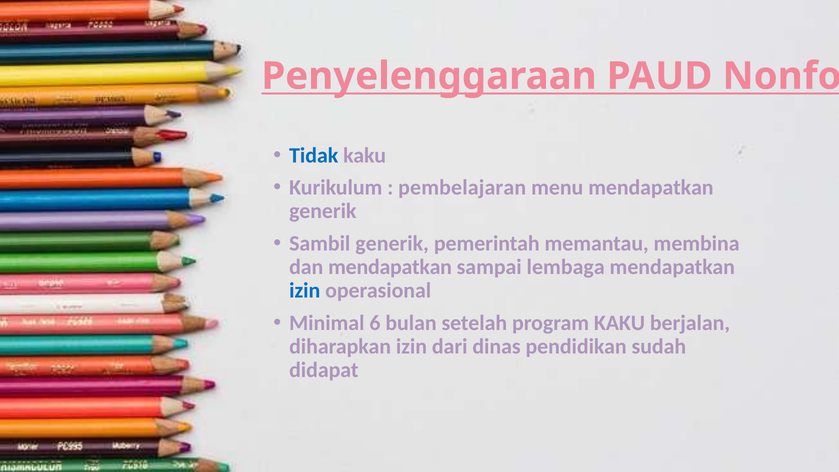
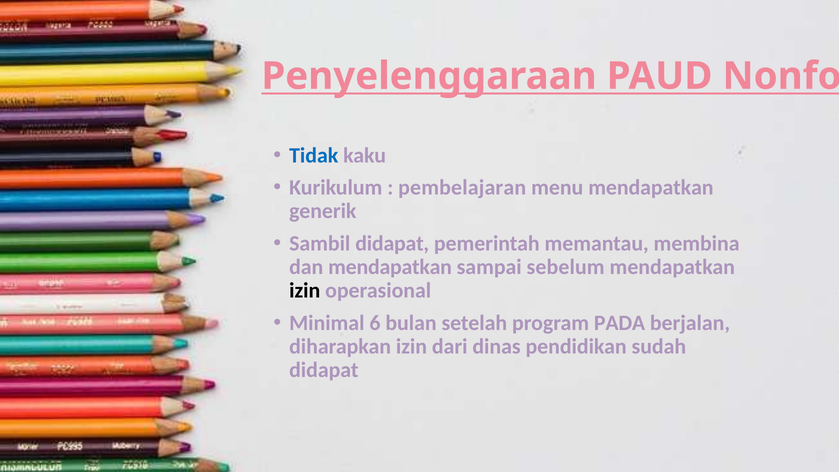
Sambil generik: generik -> didapat
lembaga: lembaga -> sebelum
izin at (305, 291) colour: blue -> black
program KAKU: KAKU -> PADA
